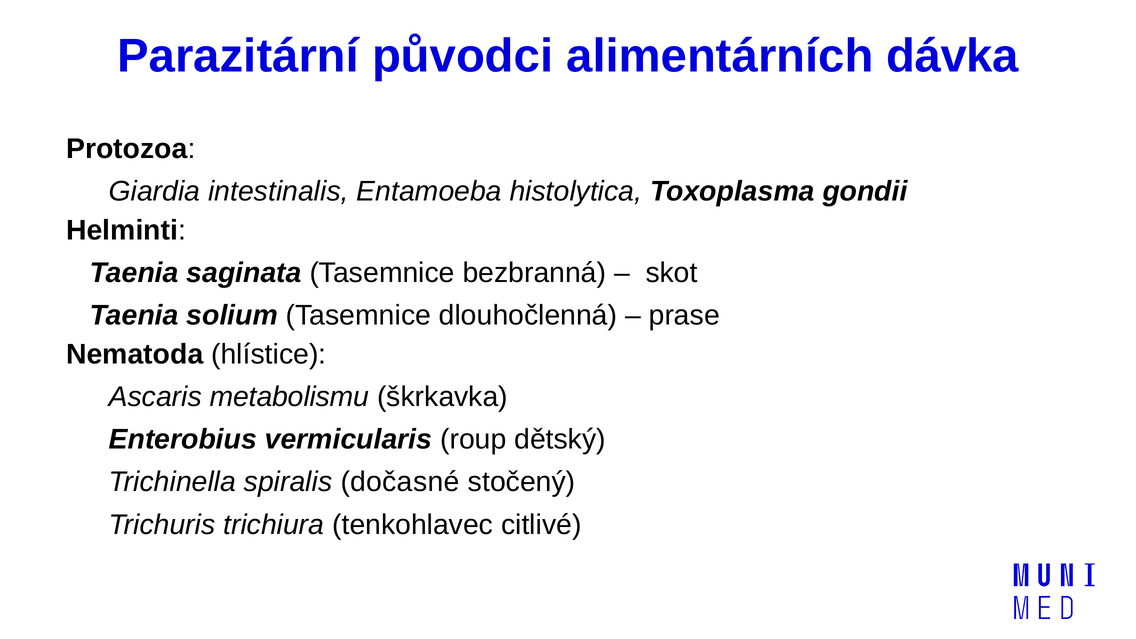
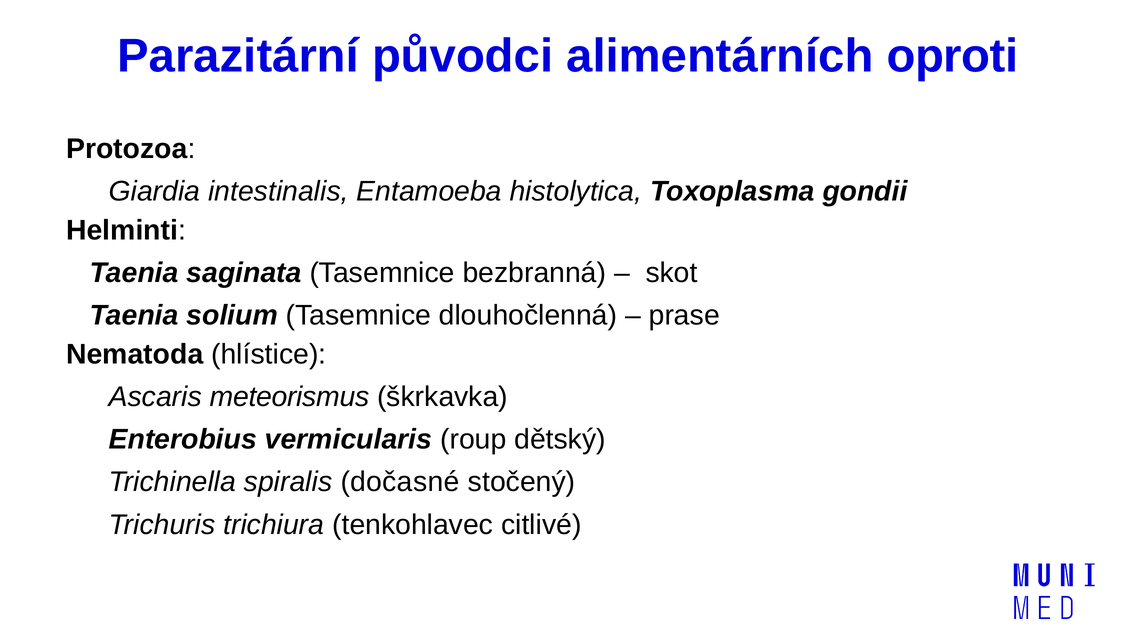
dávka: dávka -> oproti
metabolismu: metabolismu -> meteorismus
